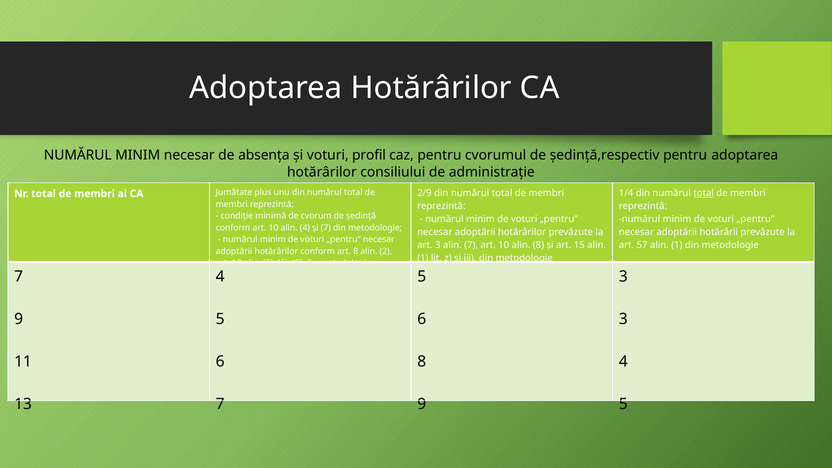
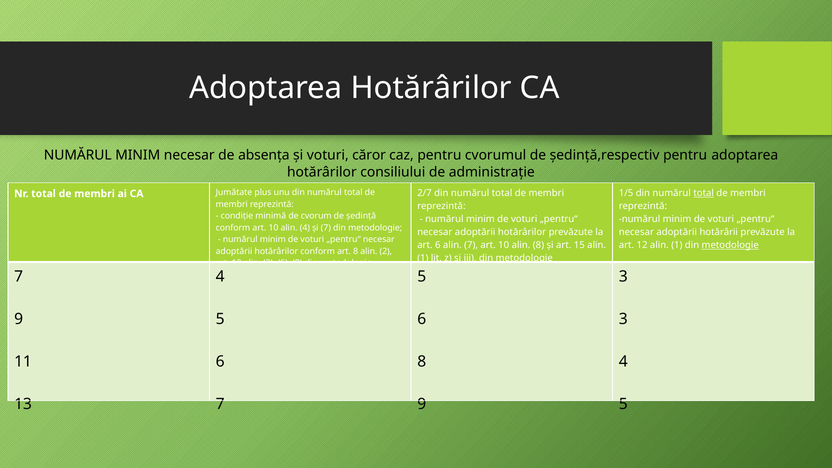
profil: profil -> căror
2/9: 2/9 -> 2/7
1/4: 1/4 -> 1/5
art 3: 3 -> 6
57: 57 -> 12
metodologie at (730, 245) underline: none -> present
